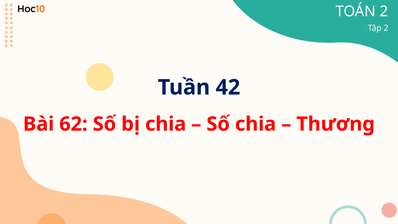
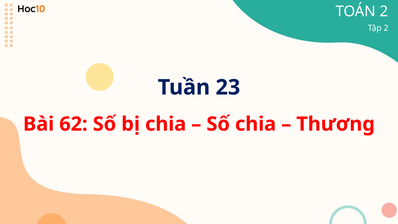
42: 42 -> 23
